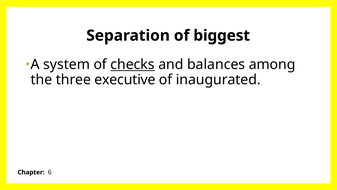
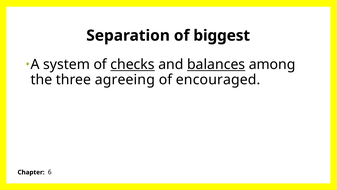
balances underline: none -> present
executive: executive -> agreeing
inaugurated: inaugurated -> encouraged
